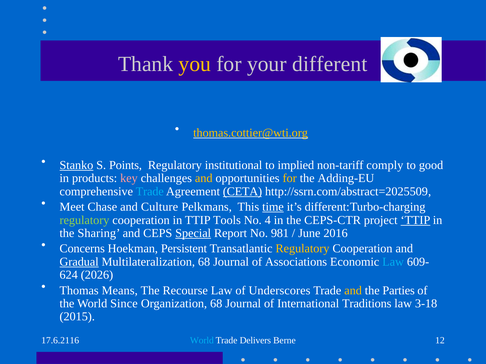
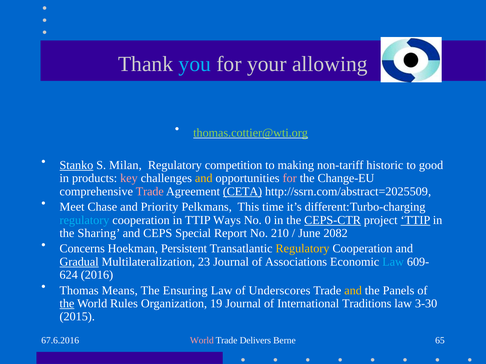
you colour: yellow -> light blue
different: different -> allowing
thomas.cottier@wti.org colour: yellow -> light green
Points: Points -> Milan
institutional: institutional -> competition
implied: implied -> making
comply: comply -> historic
for at (290, 179) colour: yellow -> pink
Adding-EU: Adding-EU -> Change-EU
Trade at (150, 192) colour: light blue -> pink
Culture: Culture -> Priority
time underline: present -> none
regulatory at (84, 220) colour: light green -> light blue
Tools: Tools -> Ways
4: 4 -> 0
CEPS-CTR underline: none -> present
Special underline: present -> none
981: 981 -> 210
2016: 2016 -> 2082
Multilateralization 68: 68 -> 23
2026: 2026 -> 2016
Recourse: Recourse -> Ensuring
Parties: Parties -> Panels
the at (67, 304) underline: none -> present
Since: Since -> Rules
Organization 68: 68 -> 19
3-18: 3-18 -> 3-30
17.6.2116: 17.6.2116 -> 67.6.2016
World at (202, 341) colour: light blue -> pink
12: 12 -> 65
